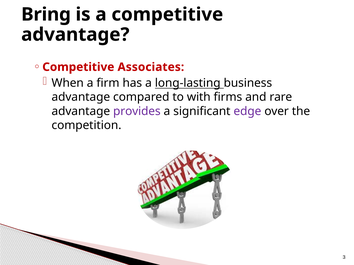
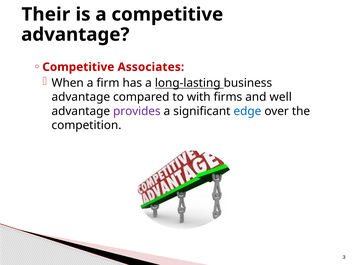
Bring: Bring -> Their
rare: rare -> well
edge colour: purple -> blue
